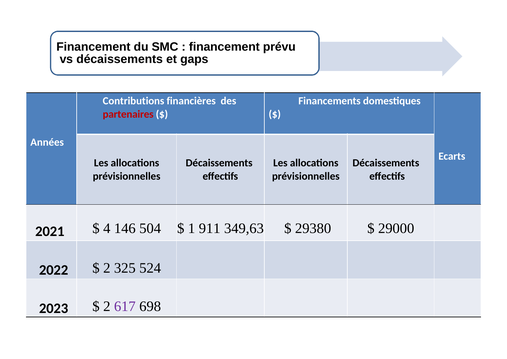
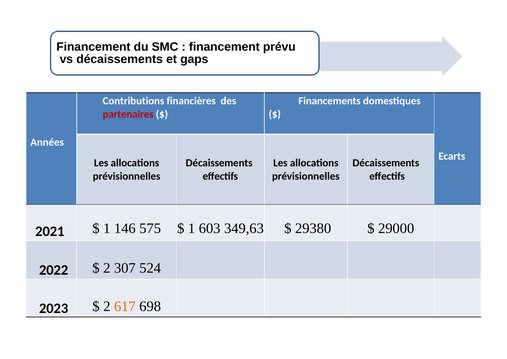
4 at (107, 228): 4 -> 1
504: 504 -> 575
911: 911 -> 603
325: 325 -> 307
617 colour: purple -> orange
